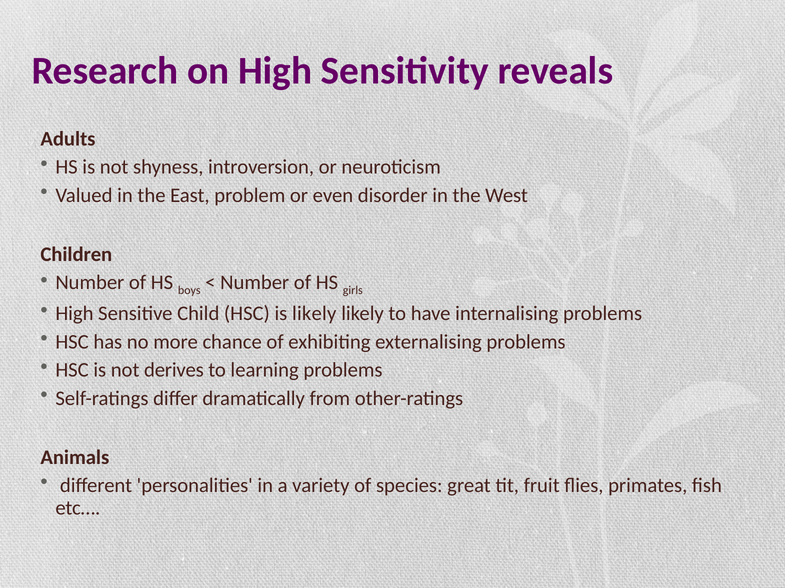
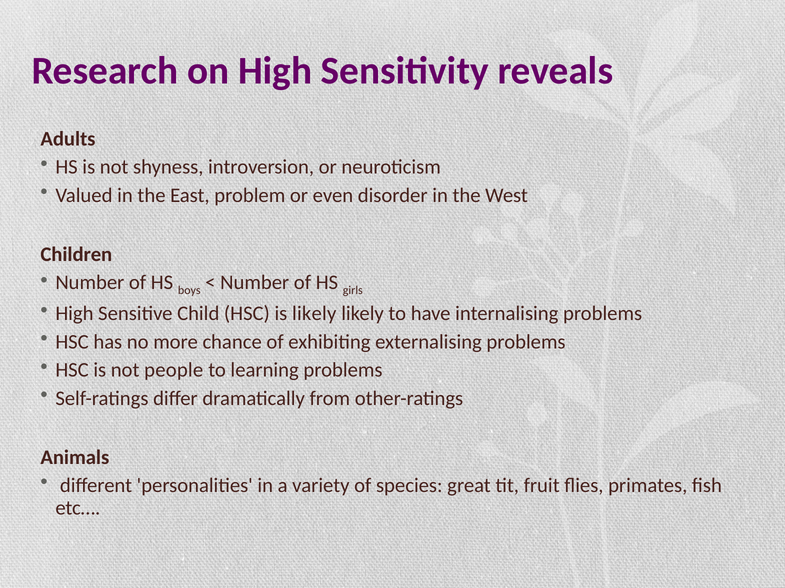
derives: derives -> people
